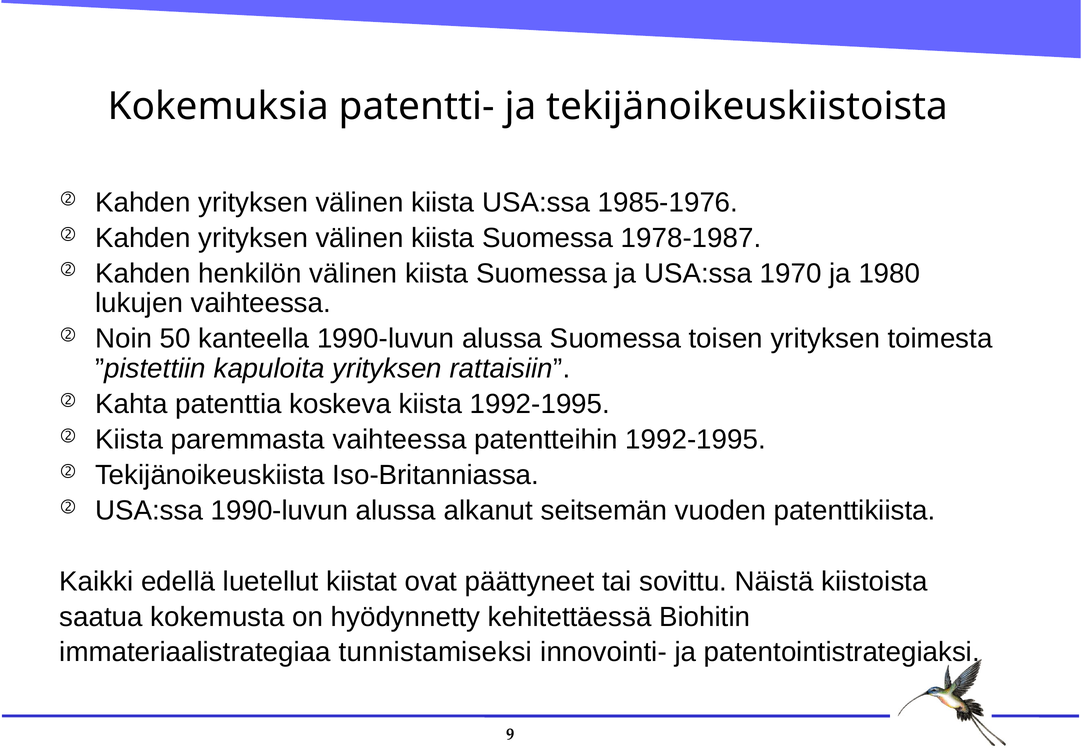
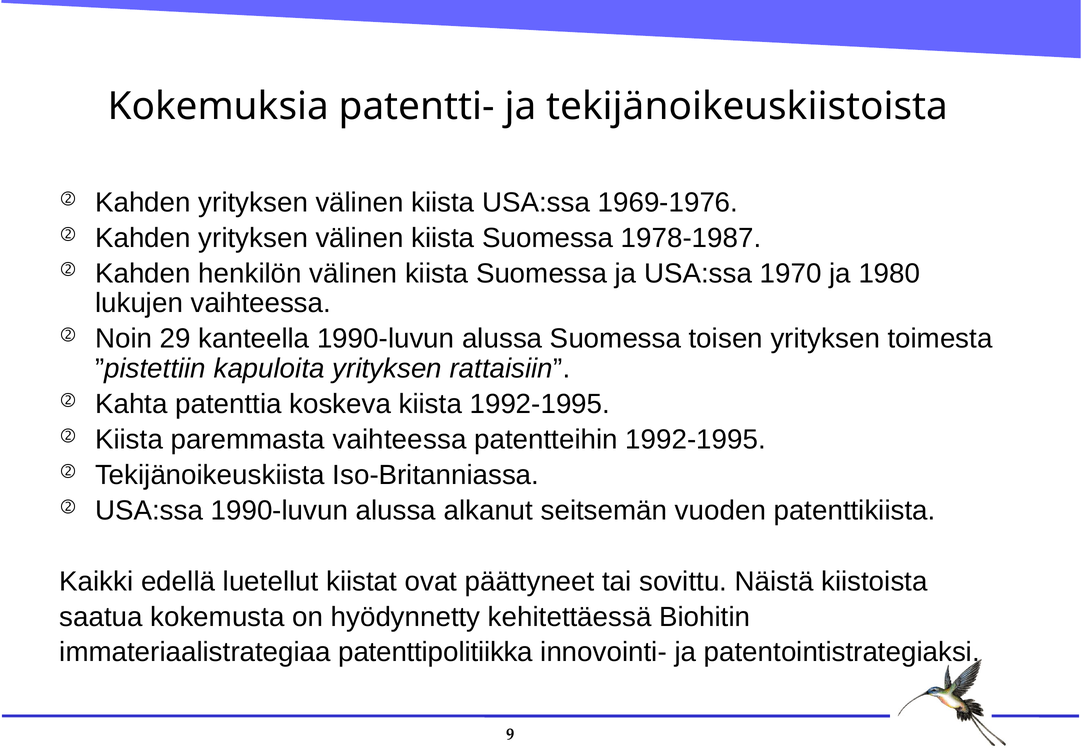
1985-1976: 1985-1976 -> 1969-1976
50: 50 -> 29
tunnistamiseksi: tunnistamiseksi -> patenttipolitiikka
